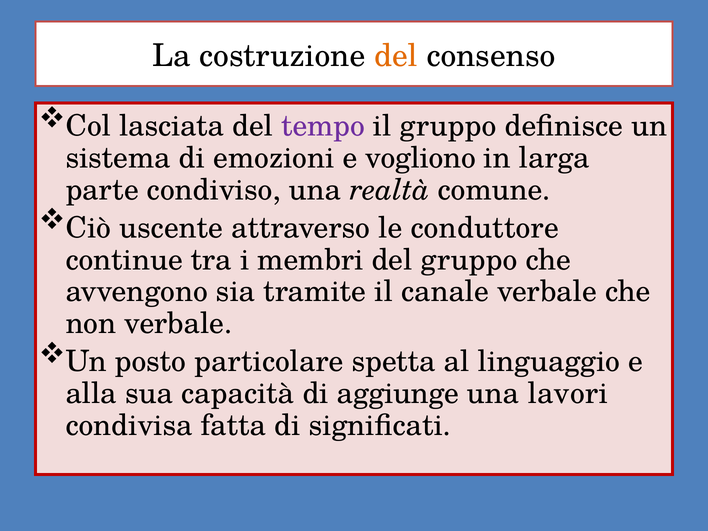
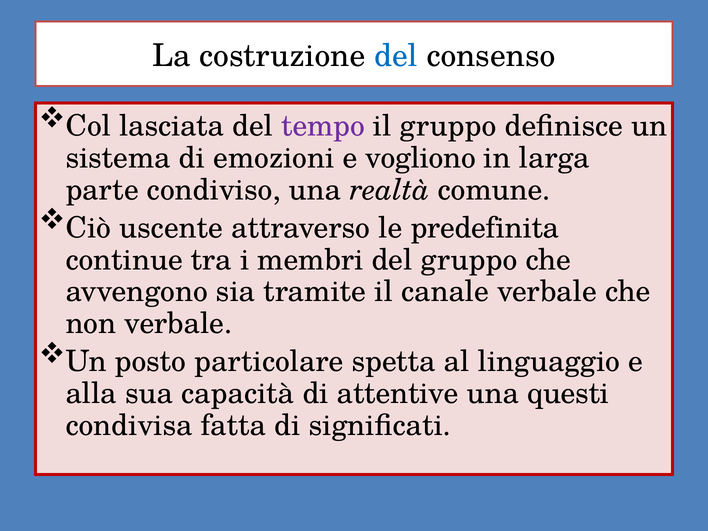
del at (396, 56) colour: orange -> blue
conduttore: conduttore -> predefinita
aggiunge: aggiunge -> attentive
lavori: lavori -> questi
